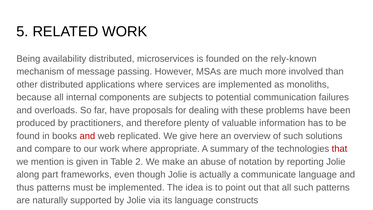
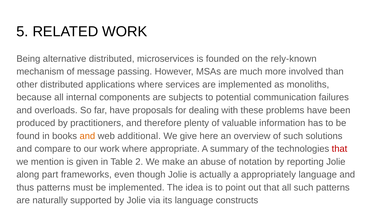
availability: availability -> alternative
and at (87, 136) colour: red -> orange
replicated: replicated -> additional
communicate: communicate -> appropriately
